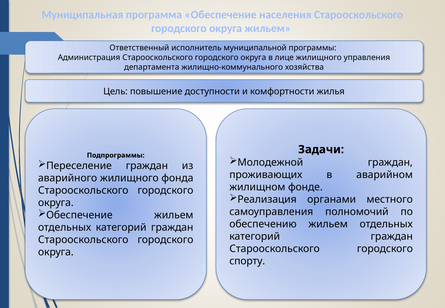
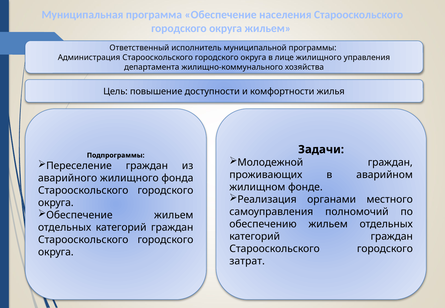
спорту: спорту -> затрат
